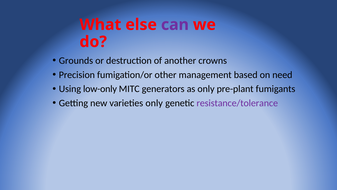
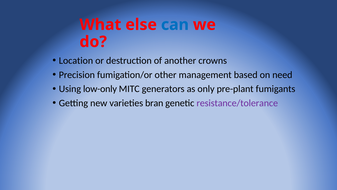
can colour: purple -> blue
Grounds: Grounds -> Location
varieties only: only -> bran
